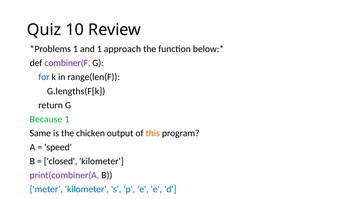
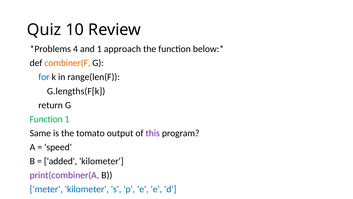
1 at (76, 49): 1 -> 4
combiner(F colour: purple -> orange
Because at (46, 119): Because -> Function
chicken: chicken -> tomato
this colour: orange -> purple
closed: closed -> added
